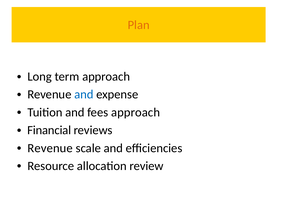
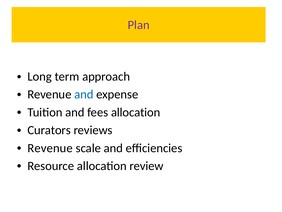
Plan colour: orange -> purple
fees approach: approach -> allocation
Financial: Financial -> Curators
